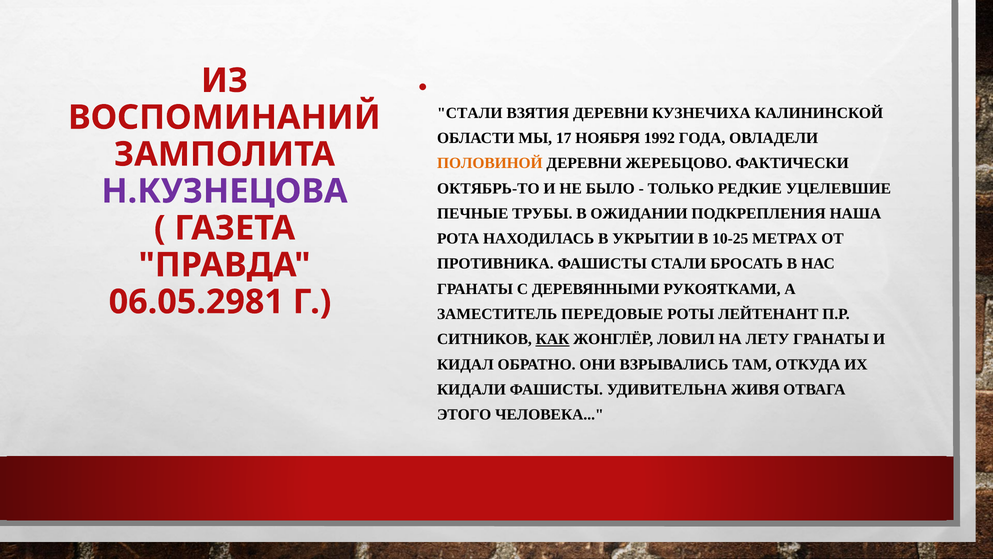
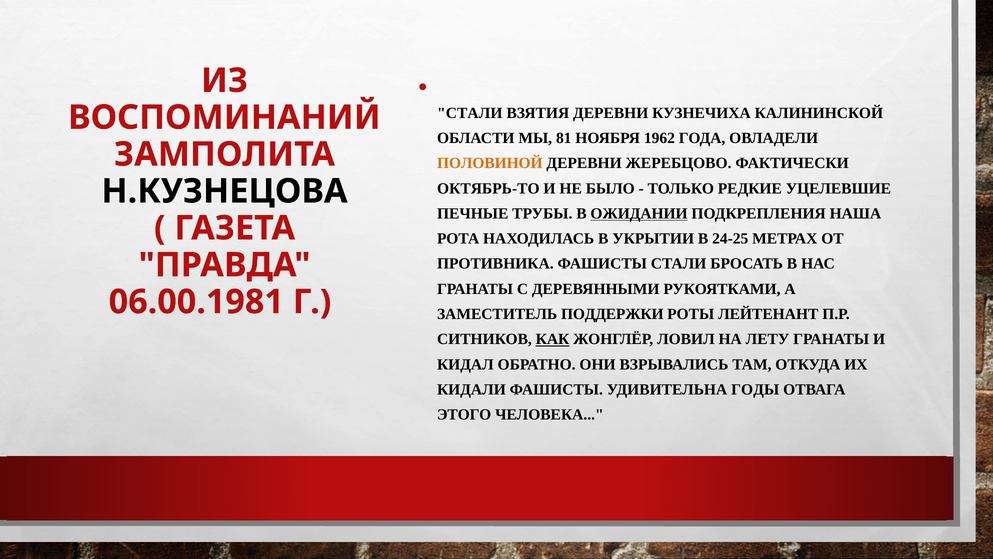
17: 17 -> 81
1992: 1992 -> 1962
Н.КУЗНЕЦОВА colour: purple -> black
ОЖИДАНИИ underline: none -> present
10-25: 10-25 -> 24-25
06.05.2981: 06.05.2981 -> 06.00.1981
ПЕРЕДОВЫЕ: ПЕРЕДОВЫЕ -> ПОДДЕРЖКИ
ЖИВЯ: ЖИВЯ -> ГОДЫ
